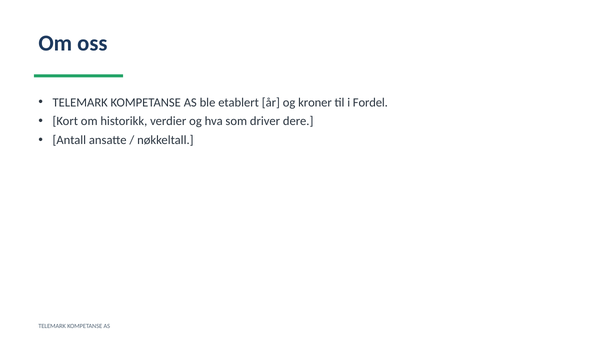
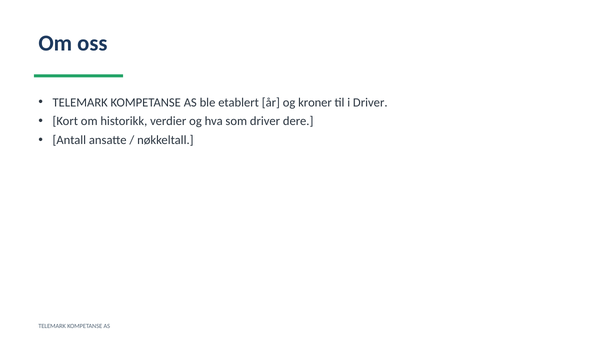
i Fordel: Fordel -> Driver
